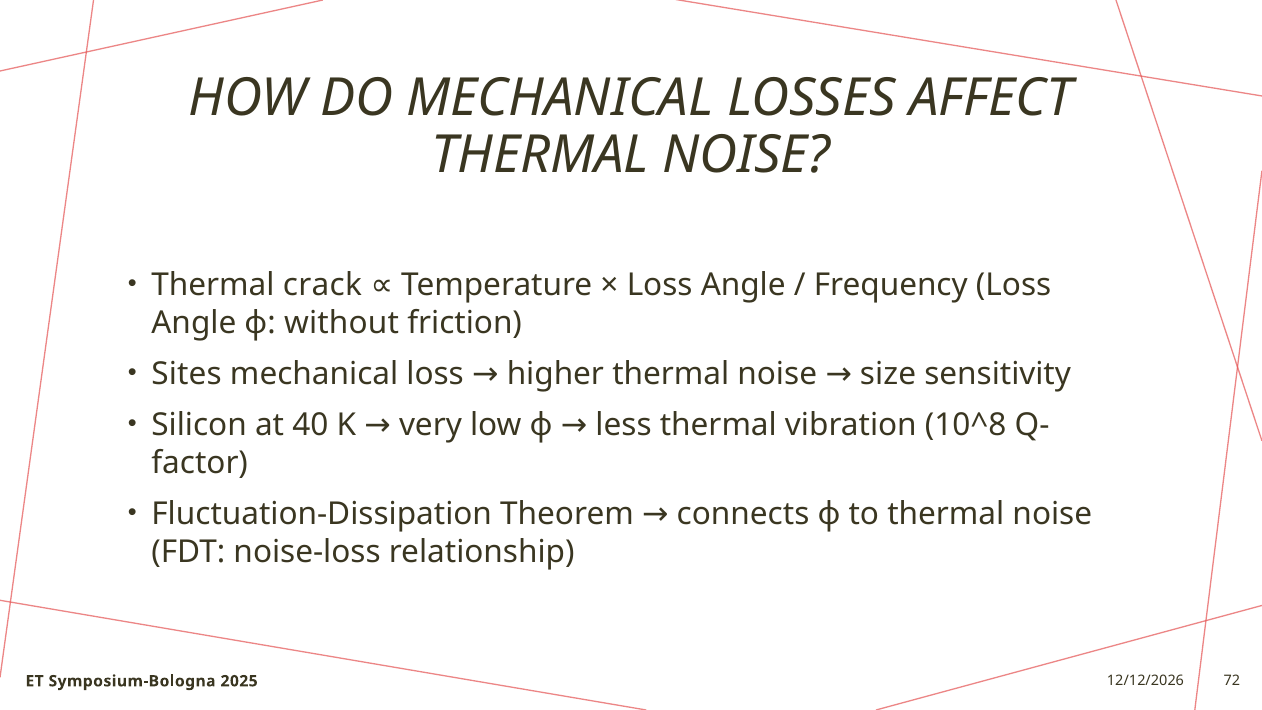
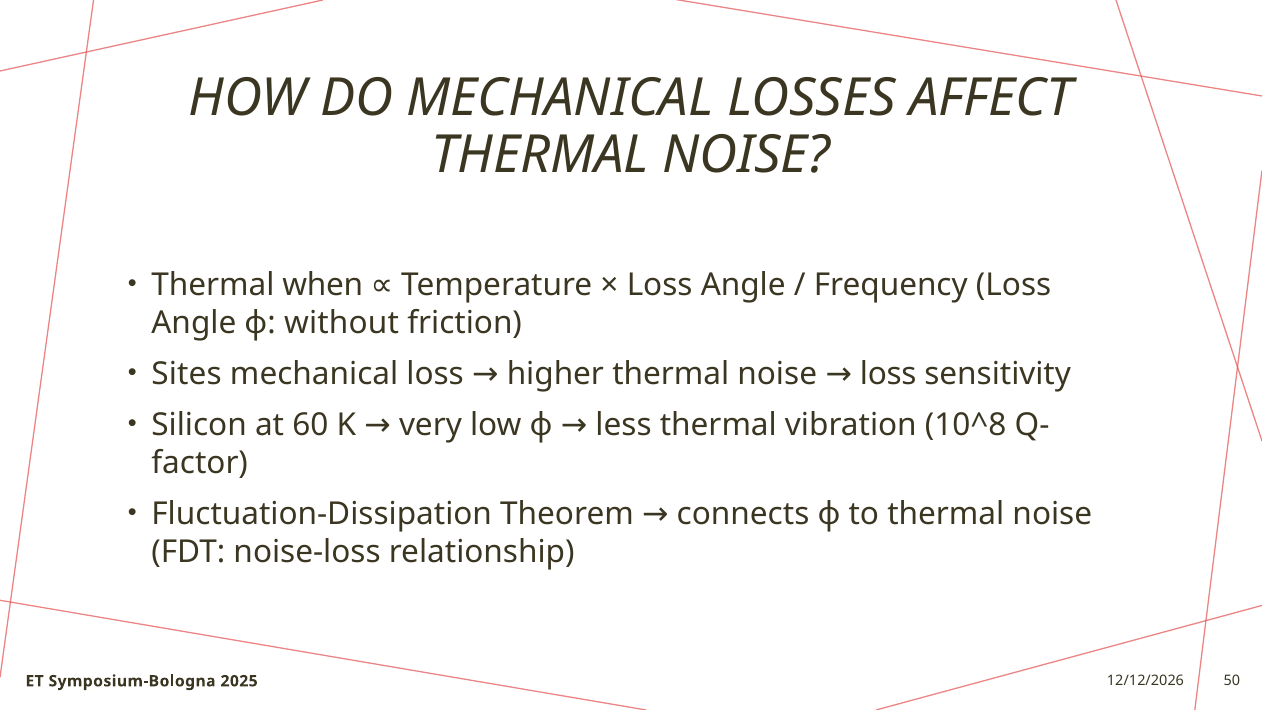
crack: crack -> when
noise size: size -> loss
40: 40 -> 60
72: 72 -> 50
